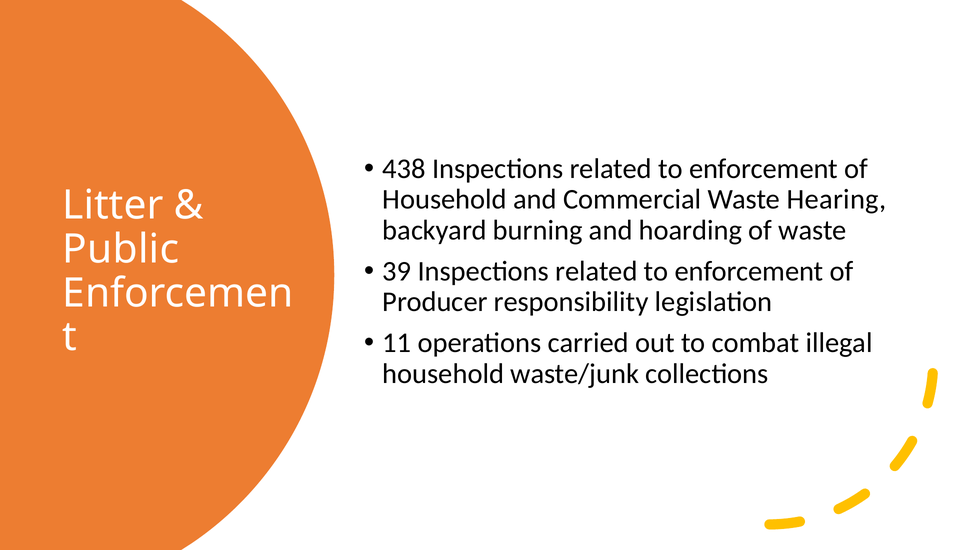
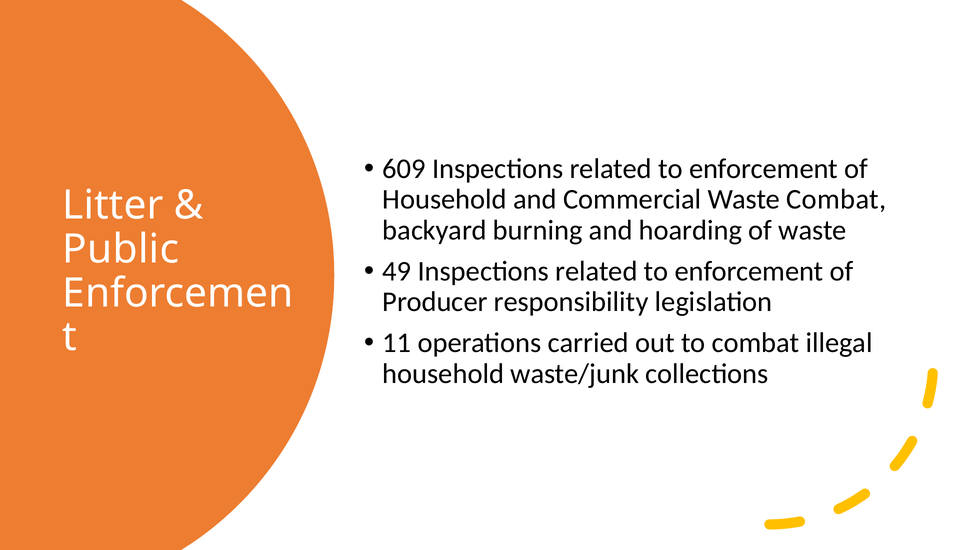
438: 438 -> 609
Waste Hearing: Hearing -> Combat
39: 39 -> 49
